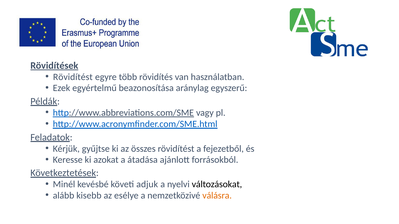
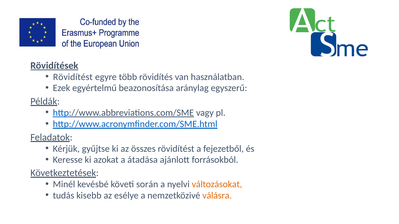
adjuk: adjuk -> során
változásokat colour: black -> orange
alább: alább -> tudás
